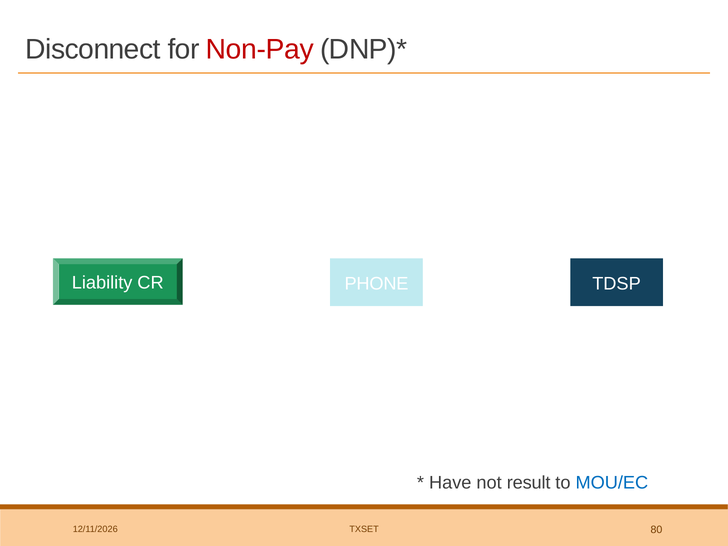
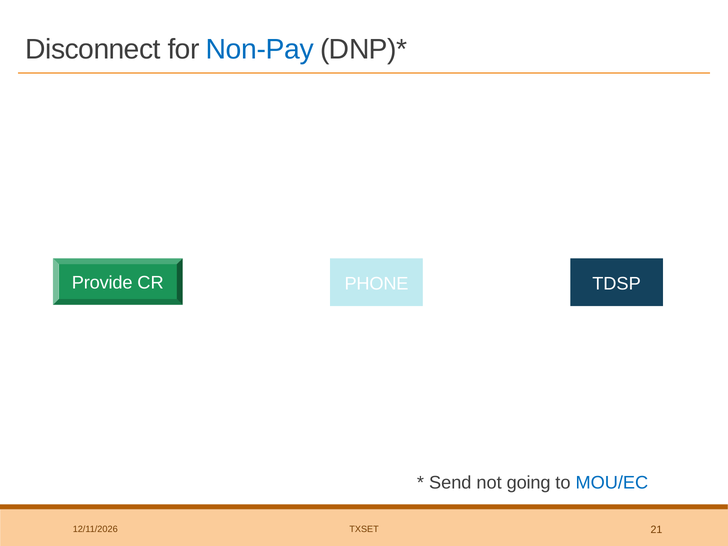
Non-Pay colour: red -> blue
Liability: Liability -> Provide
Have: Have -> Send
result: result -> going
80: 80 -> 21
